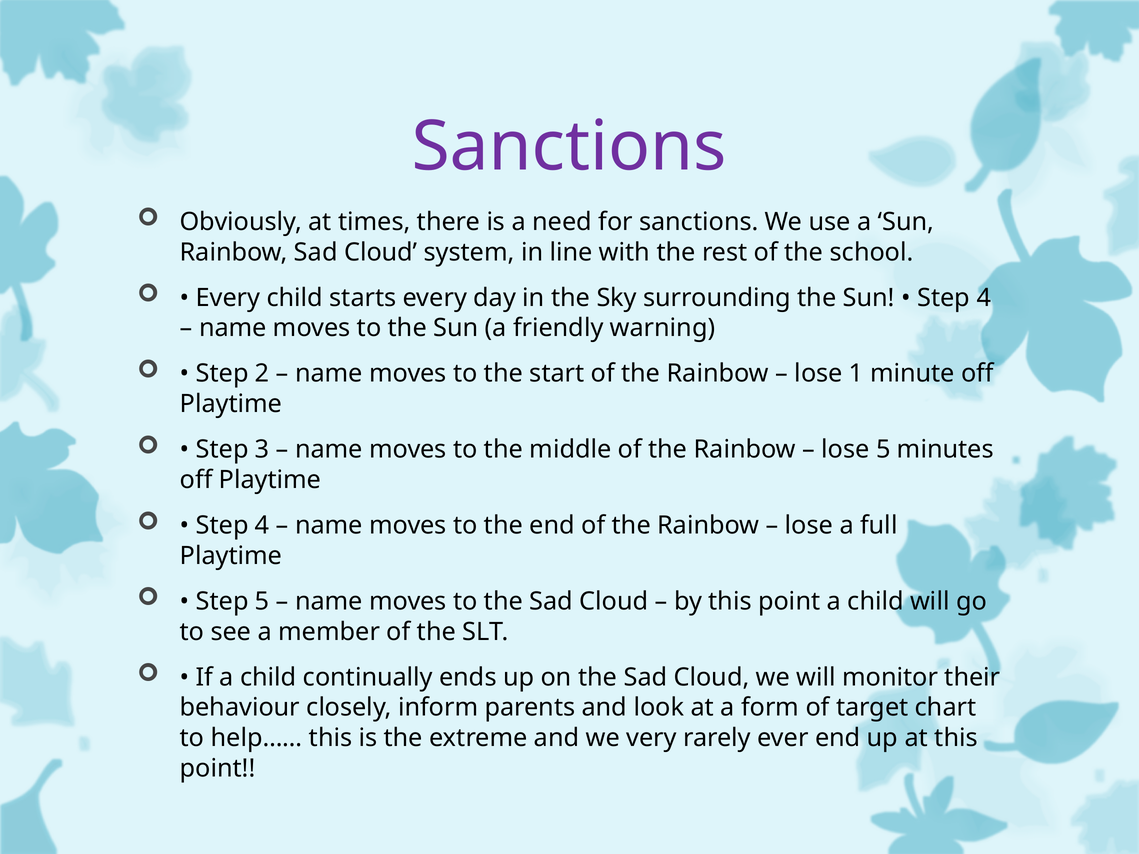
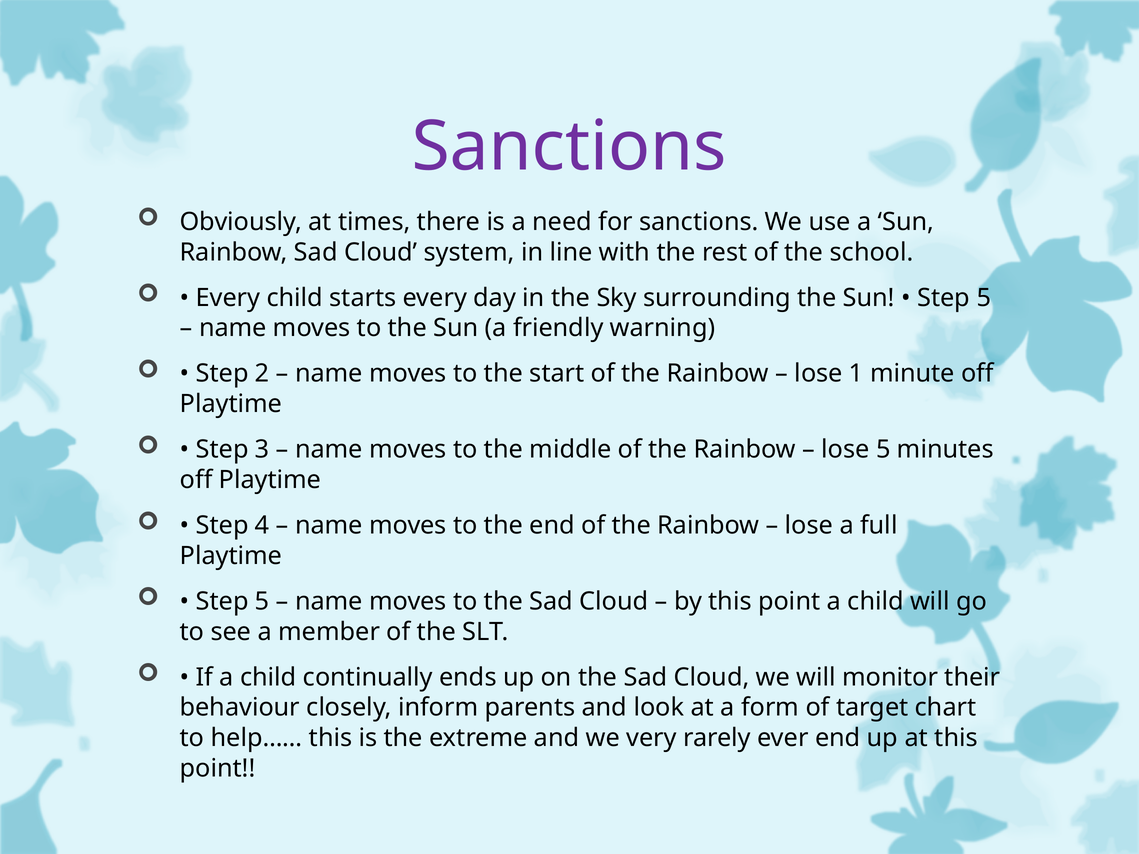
4 at (984, 298): 4 -> 5
